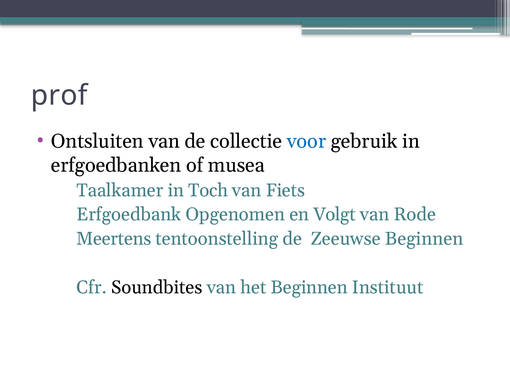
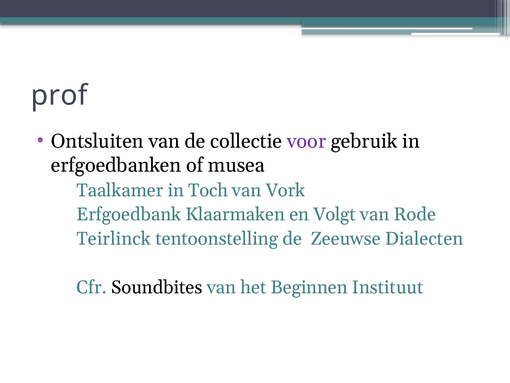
voor colour: blue -> purple
Fiets: Fiets -> Vork
Opgenomen: Opgenomen -> Klaarmaken
Meertens: Meertens -> Teirlinck
Zeeuwse Beginnen: Beginnen -> Dialecten
